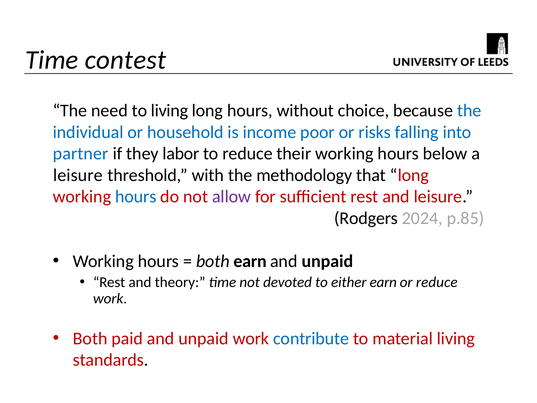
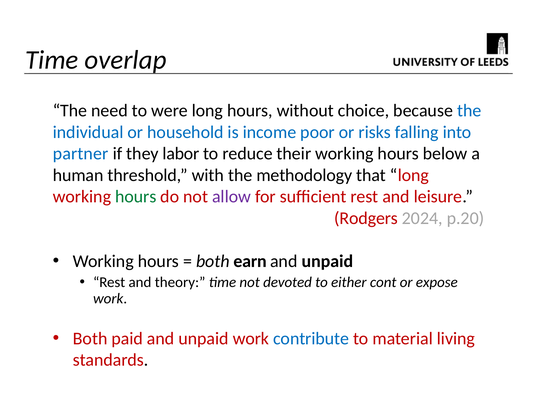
contest: contest -> overlap
to living: living -> were
leisure at (78, 175): leisure -> human
hours at (136, 197) colour: blue -> green
Rodgers colour: black -> red
p.85: p.85 -> p.20
either earn: earn -> cont
or reduce: reduce -> expose
